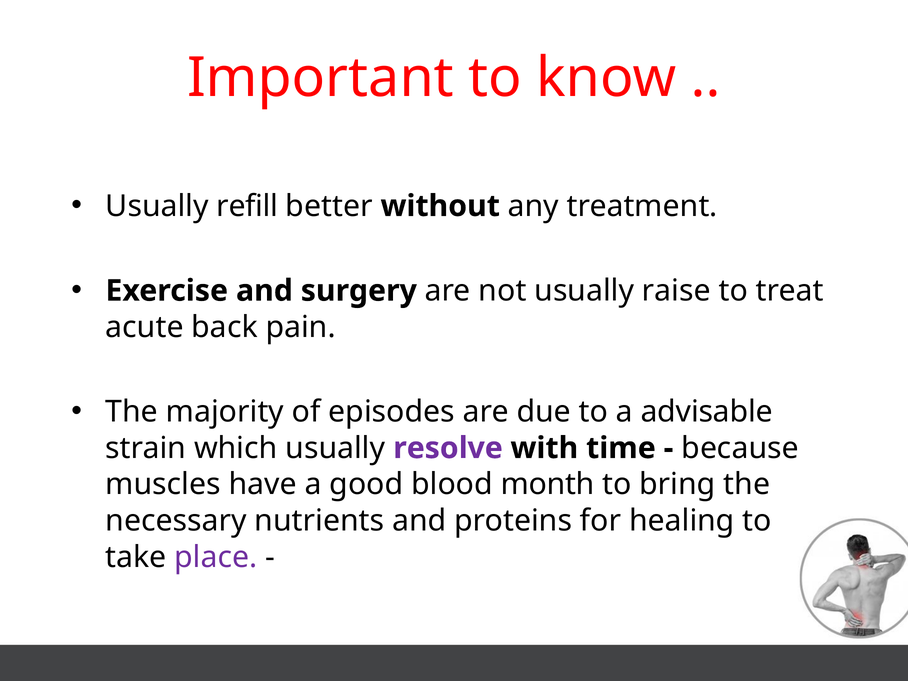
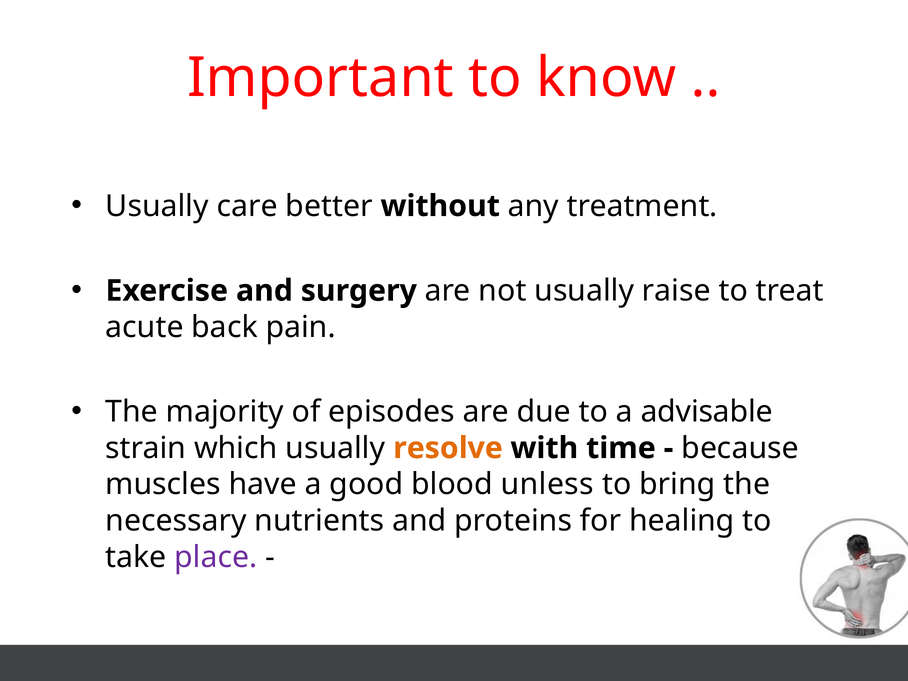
refill: refill -> care
resolve colour: purple -> orange
month: month -> unless
